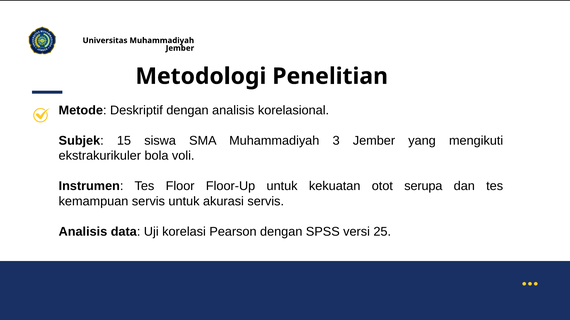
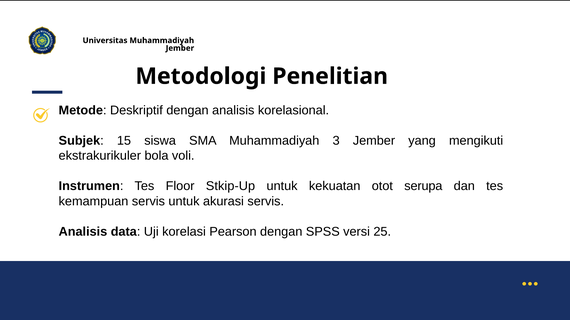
Floor-Up: Floor-Up -> Stkip-Up
